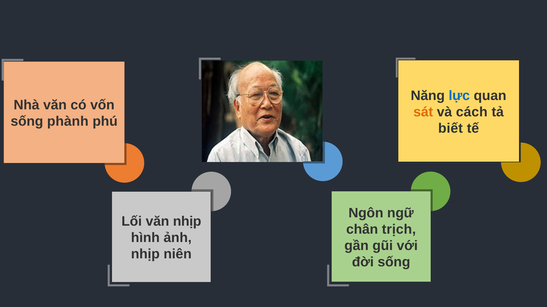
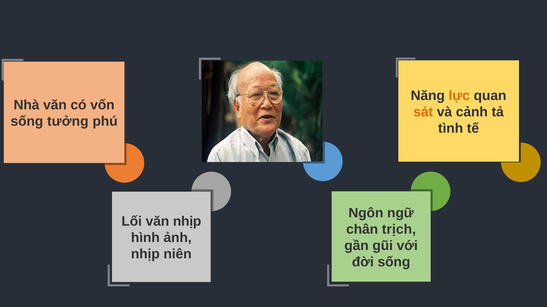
lực colour: blue -> orange
cách: cách -> cảnh
phành: phành -> tưởng
biết: biết -> tình
